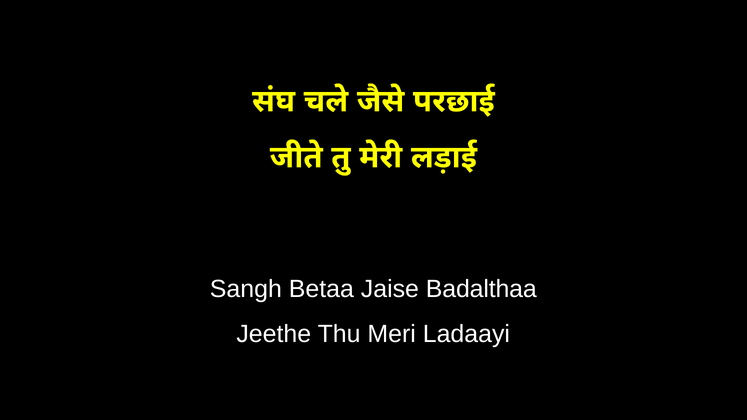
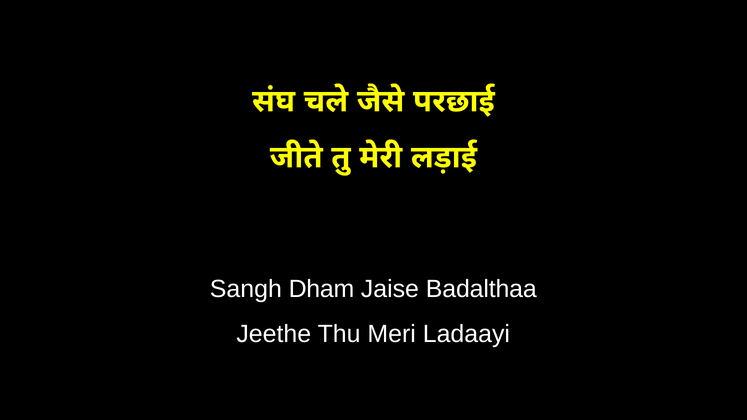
Betaa: Betaa -> Dham
